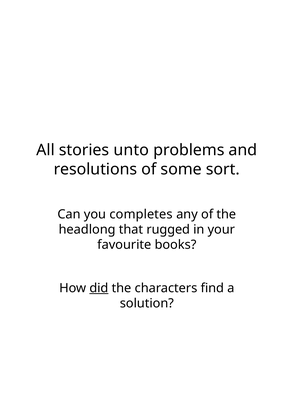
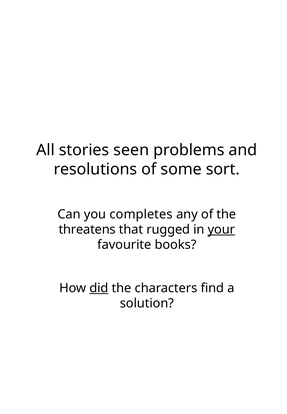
unto: unto -> seen
headlong: headlong -> threatens
your underline: none -> present
